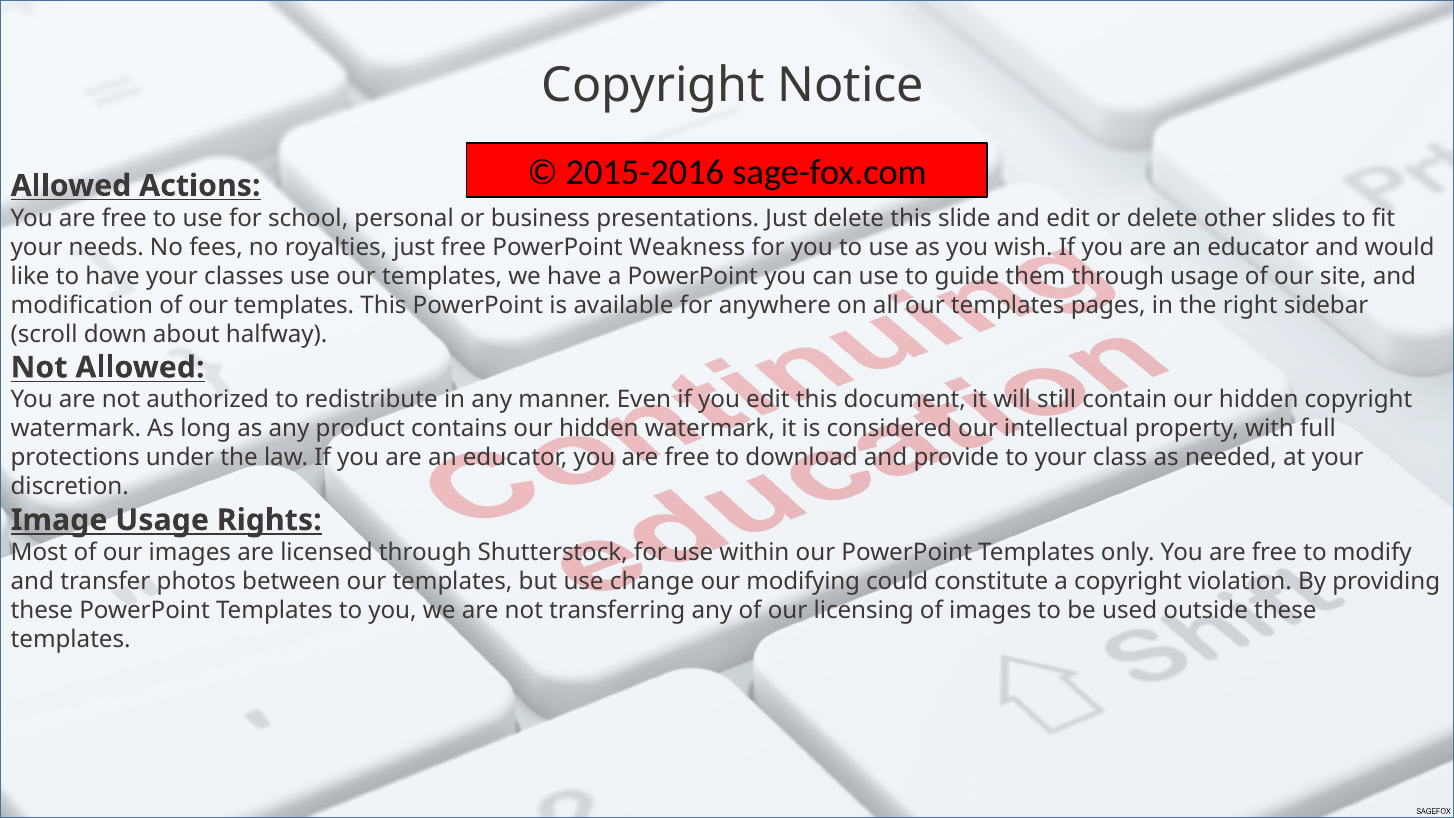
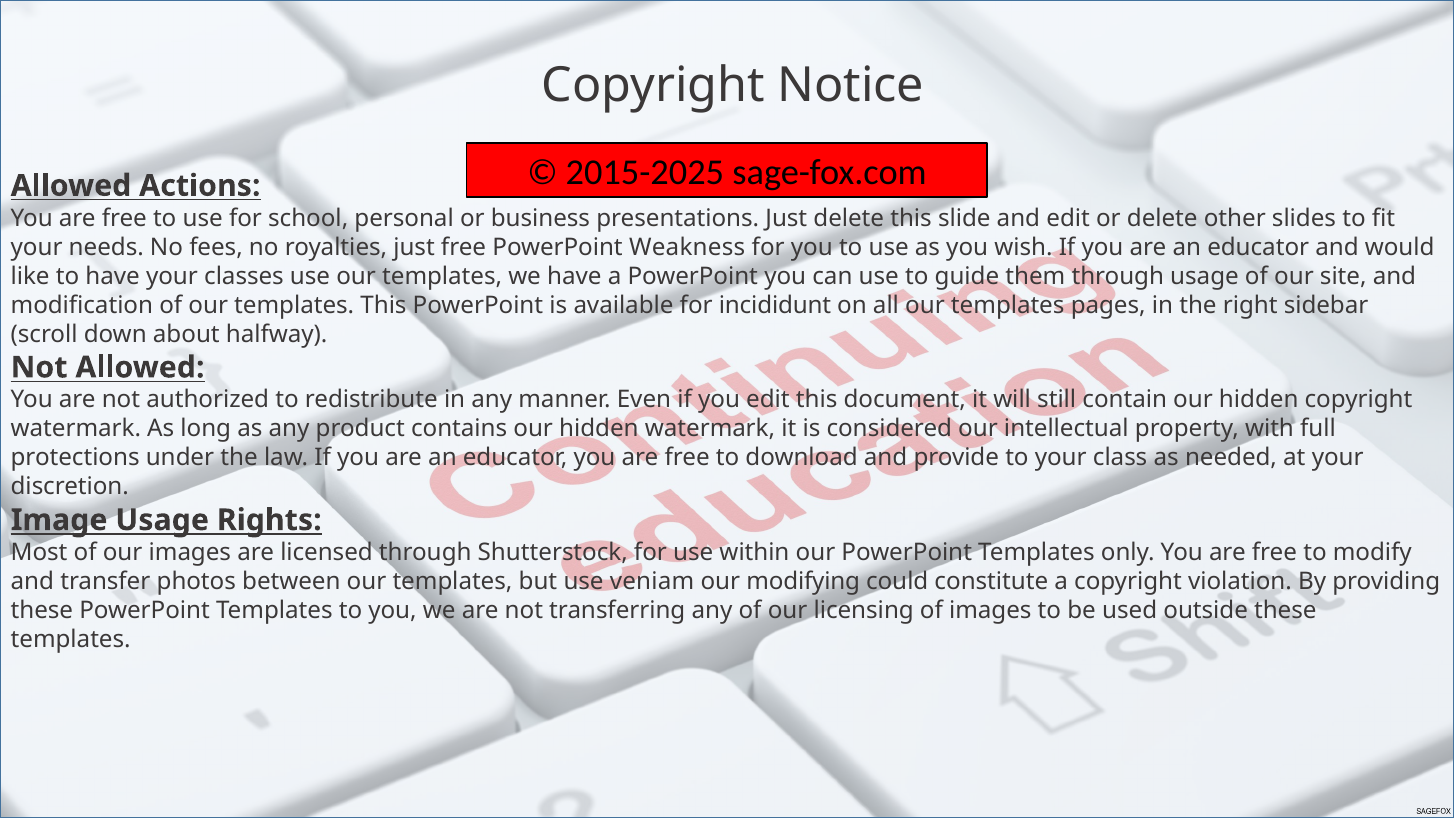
2015-2016: 2015-2016 -> 2015-2025
anywhere: anywhere -> incididunt
change: change -> veniam
